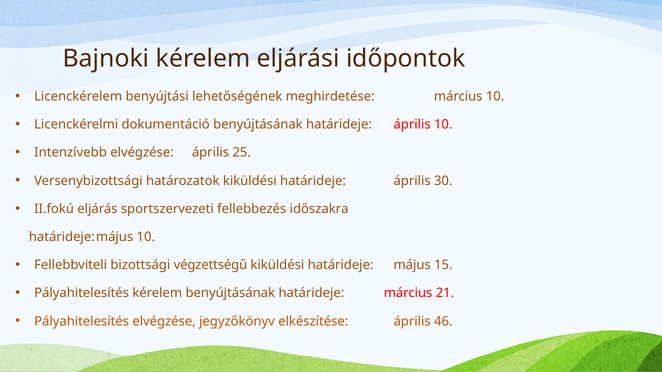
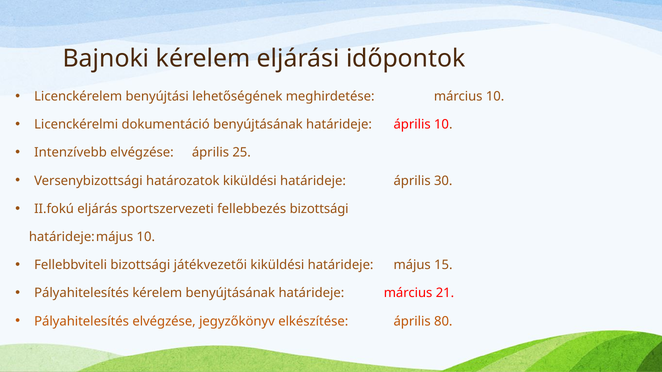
fellebbezés időszakra: időszakra -> bizottsági
végzettségű: végzettségű -> játékvezetői
46: 46 -> 80
